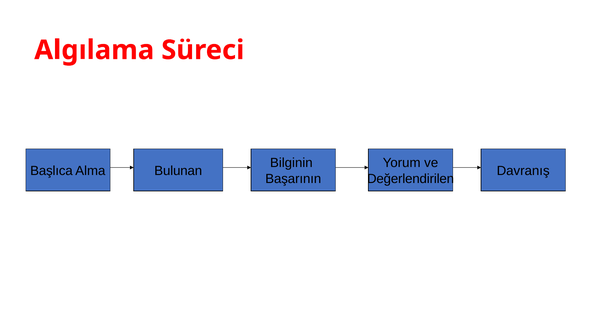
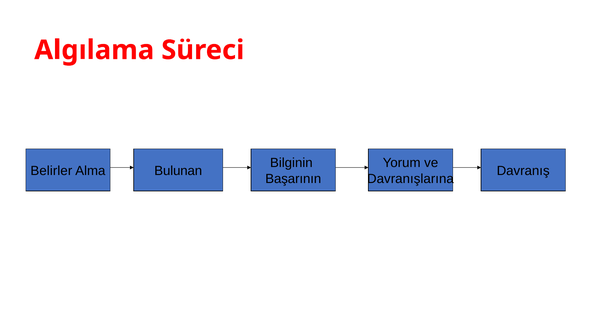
Başlıca: Başlıca -> Belirler
Değerlendirilen: Değerlendirilen -> Davranışlarına
